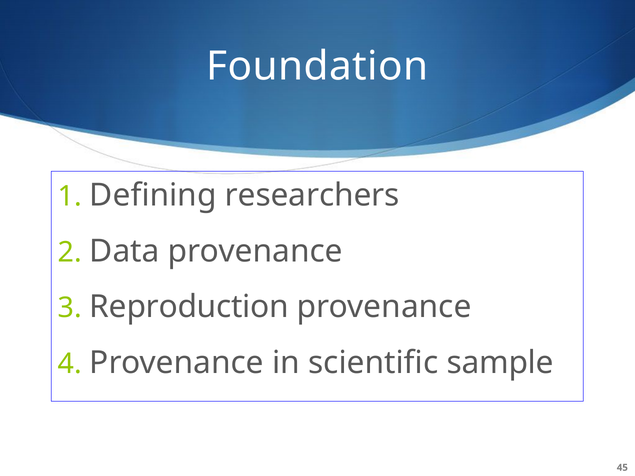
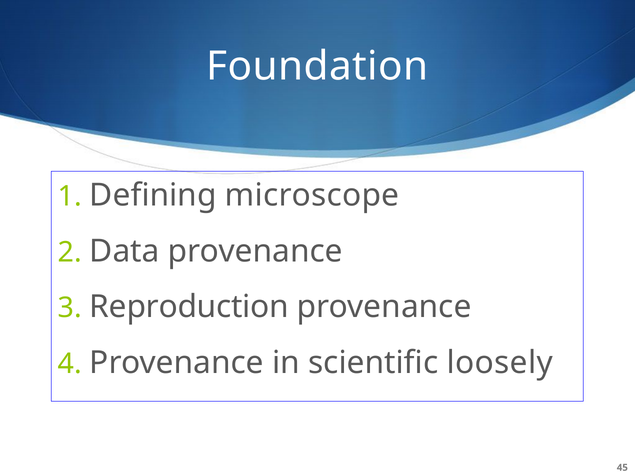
researchers: researchers -> microscope
sample: sample -> loosely
